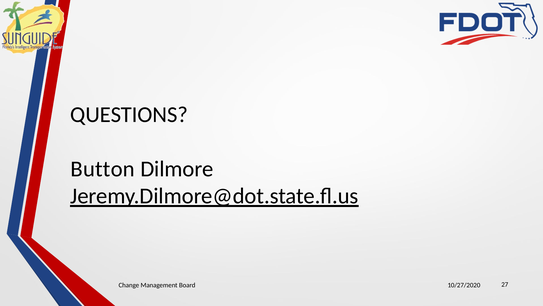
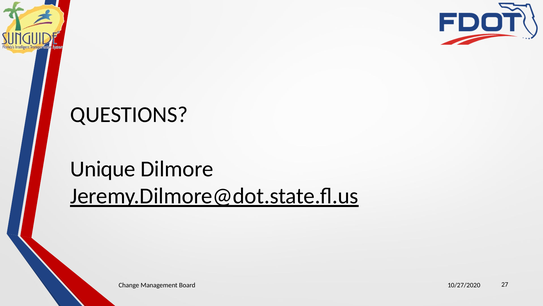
Button: Button -> Unique
